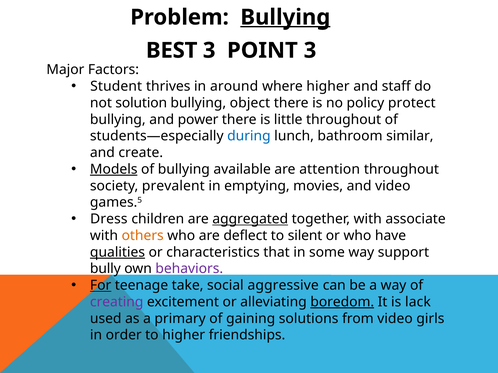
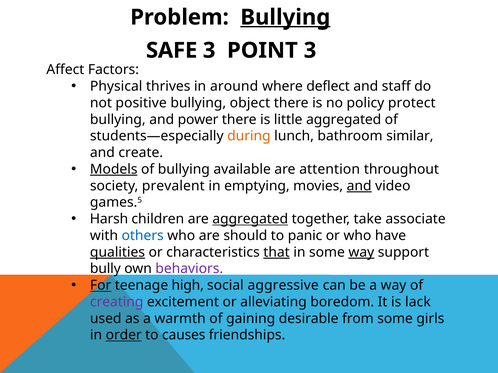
BEST: BEST -> SAFE
Major: Major -> Affect
Student: Student -> Physical
where higher: higher -> deflect
solution: solution -> positive
little throughout: throughout -> aggregated
during colour: blue -> orange
and at (359, 186) underline: none -> present
Dress: Dress -> Harsh
together with: with -> take
others colour: orange -> blue
deflect: deflect -> should
silent: silent -> panic
that underline: none -> present
way at (361, 252) underline: none -> present
take: take -> high
boredom underline: present -> none
primary: primary -> warmth
solutions: solutions -> desirable
from video: video -> some
order underline: none -> present
to higher: higher -> causes
